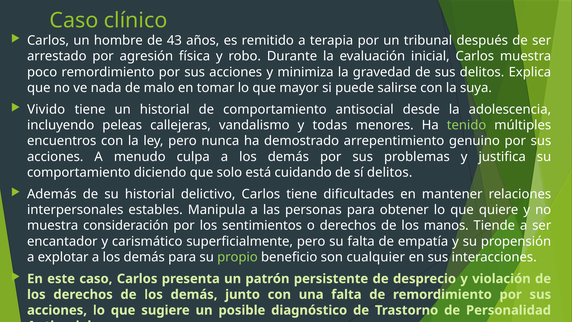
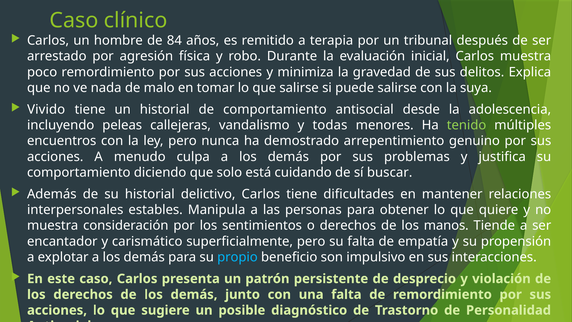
43: 43 -> 84
que mayor: mayor -> salirse
sí delitos: delitos -> buscar
propio colour: light green -> light blue
cualquier: cualquier -> impulsivo
